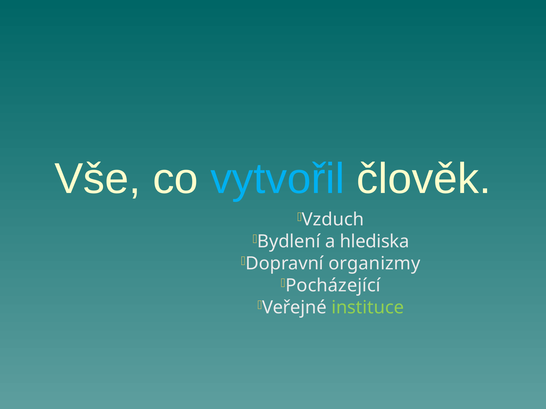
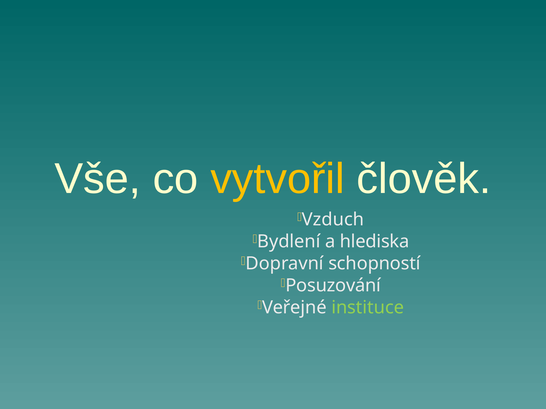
vytvořil colour: light blue -> yellow
organizmy: organizmy -> schopností
Pocházející: Pocházející -> Posuzování
